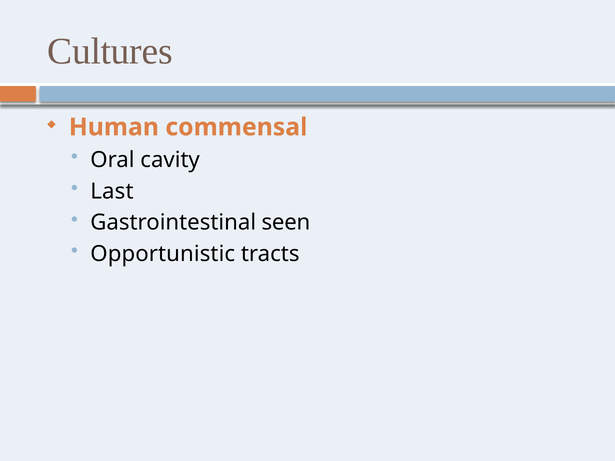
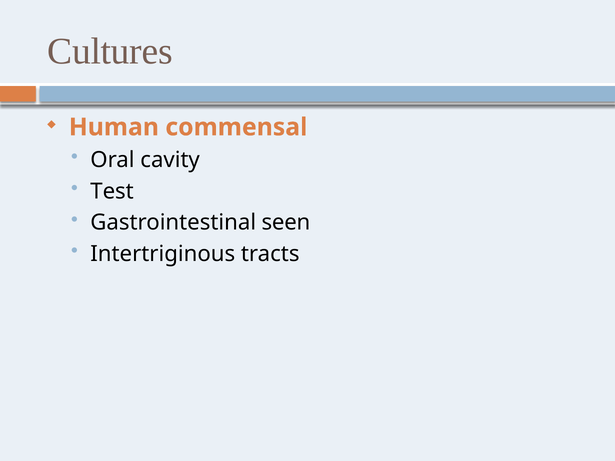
Last: Last -> Test
Opportunistic: Opportunistic -> Intertriginous
